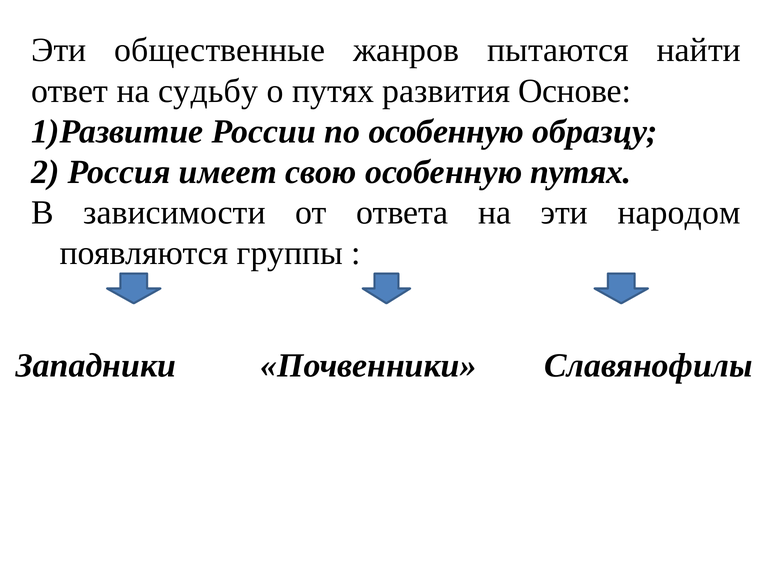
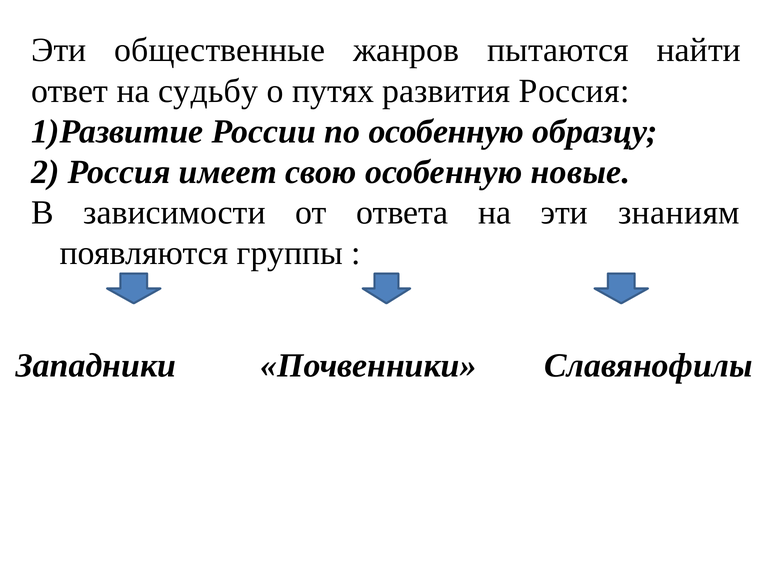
развития Основе: Основе -> Россия
особенную путях: путях -> новые
народом: народом -> знаниям
